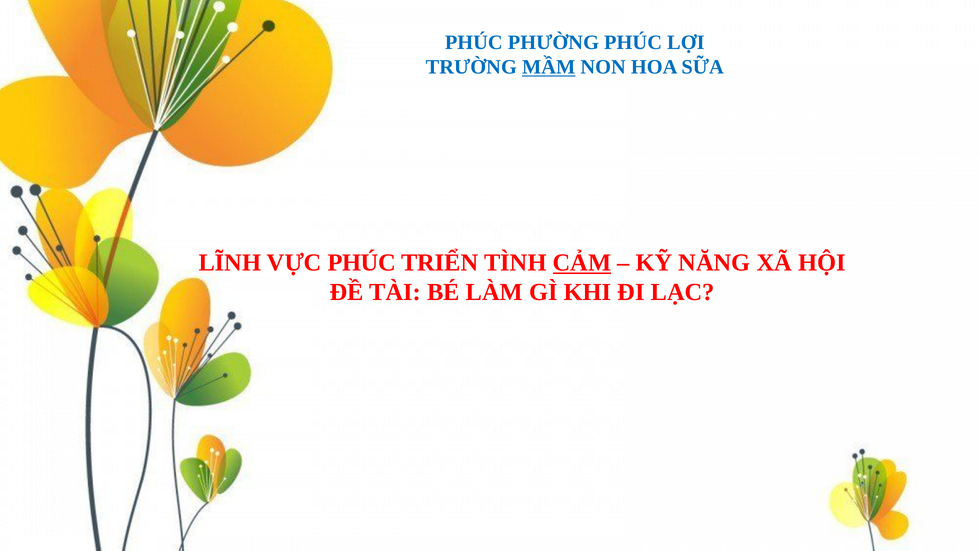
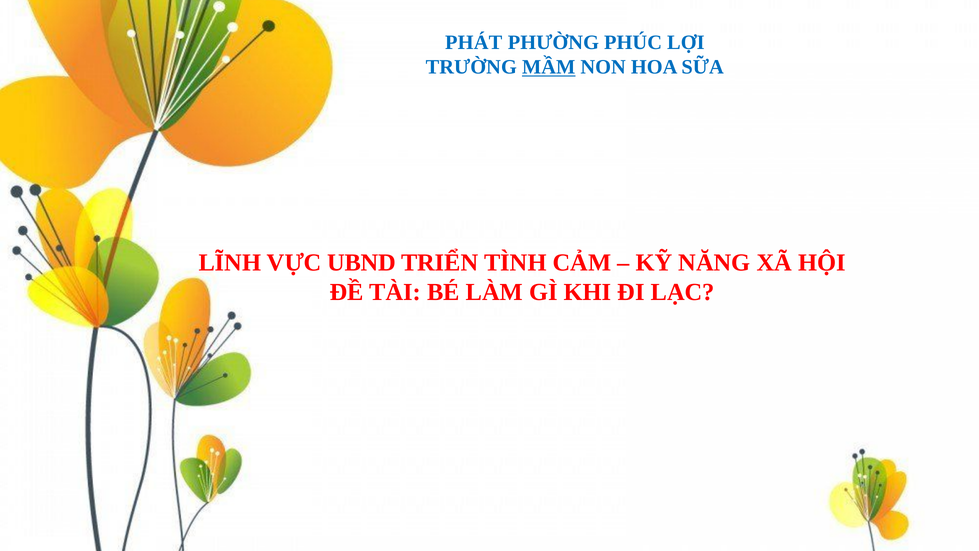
PHÚC at (474, 43): PHÚC -> PHÁT
VỰC PHÚC: PHÚC -> UBND
CẢM underline: present -> none
